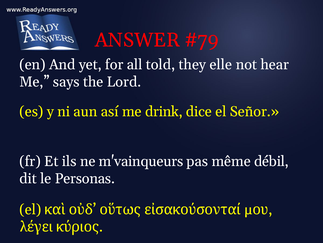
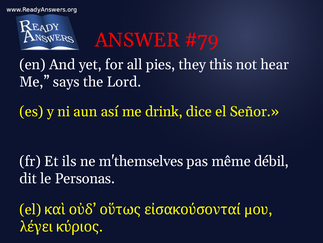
told: told -> pies
elle: elle -> this
m'vainqueurs: m'vainqueurs -> m'themselves
